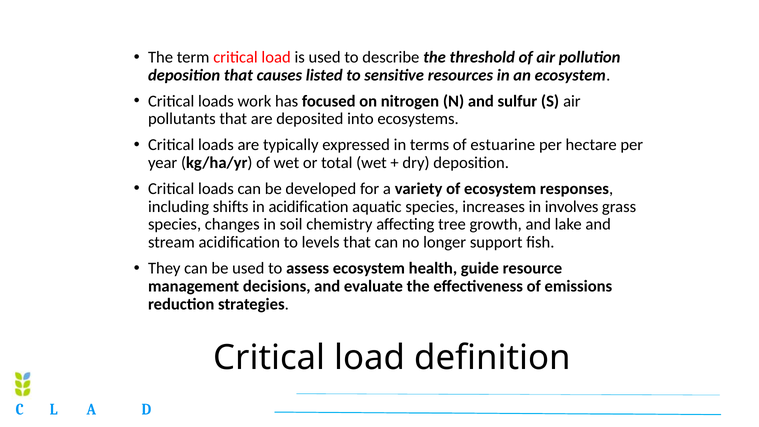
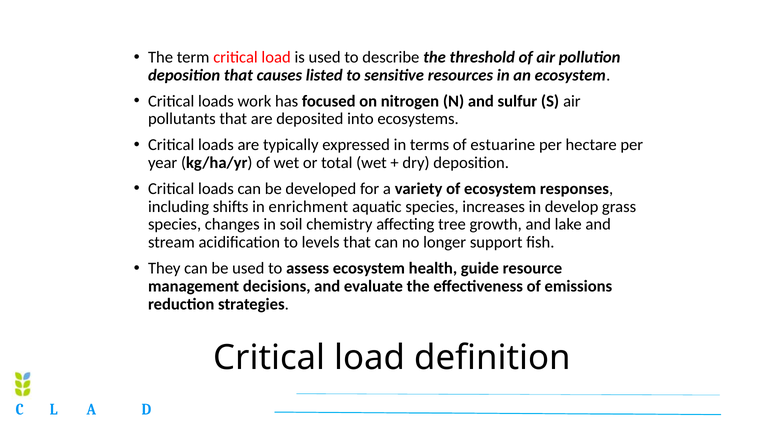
in acidification: acidification -> enrichment
involves: involves -> develop
